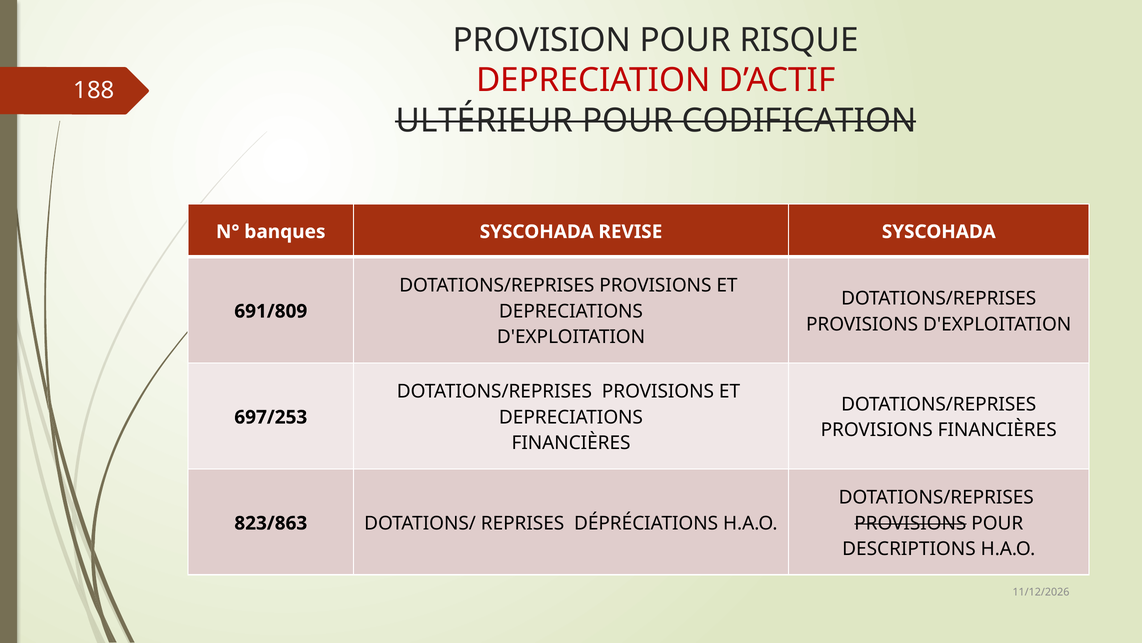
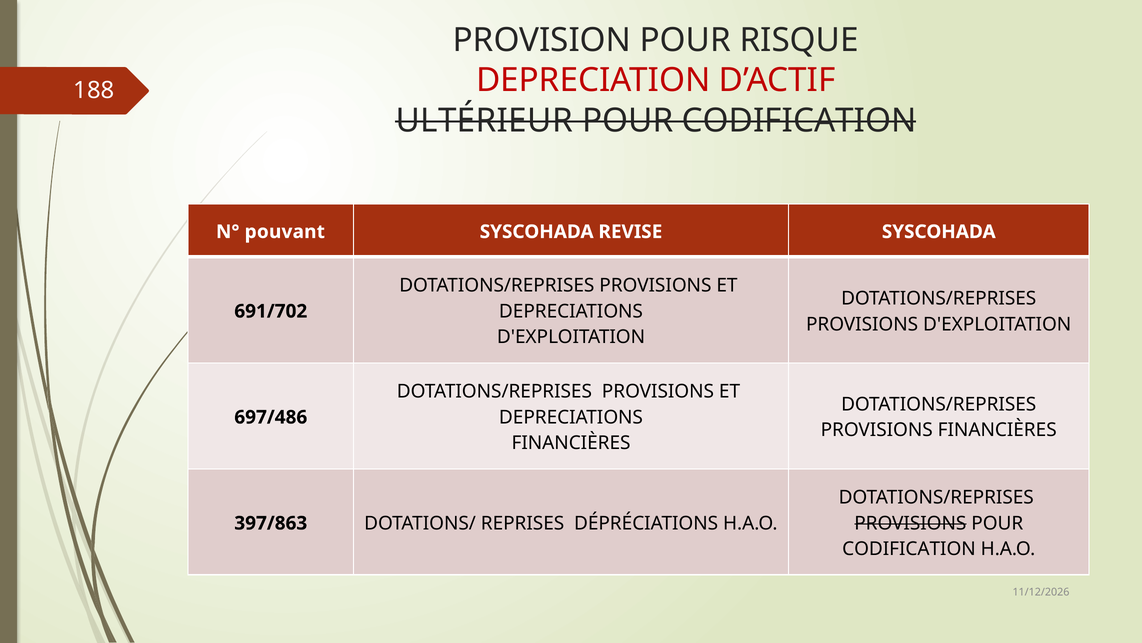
banques: banques -> pouvant
691/809: 691/809 -> 691/702
697/253: 697/253 -> 697/486
823/863: 823/863 -> 397/863
DESCRIPTIONS at (909, 549): DESCRIPTIONS -> CODIFICATION
